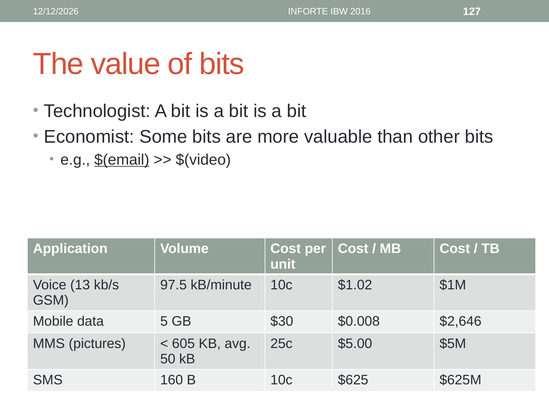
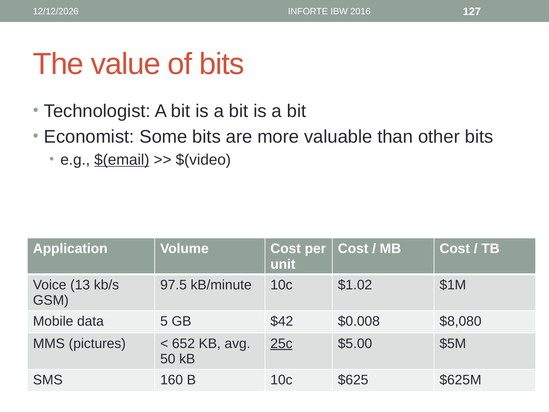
$30: $30 -> $42
$2,646: $2,646 -> $8,080
605: 605 -> 652
25c underline: none -> present
